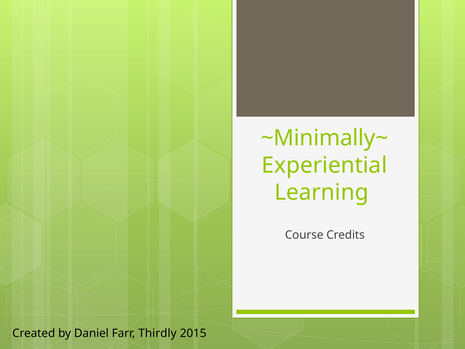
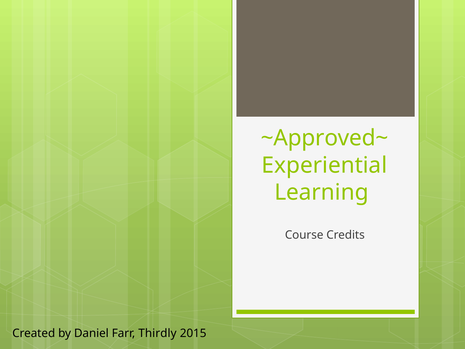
~Minimally~: ~Minimally~ -> ~Approved~
